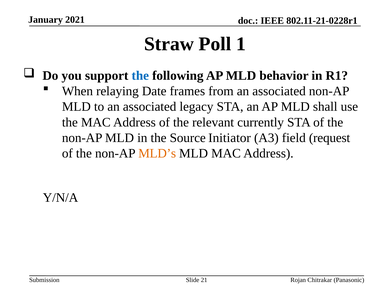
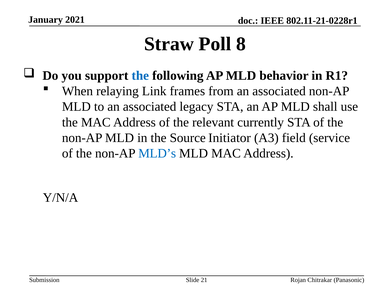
1: 1 -> 8
Date: Date -> Link
request: request -> service
MLD’s colour: orange -> blue
